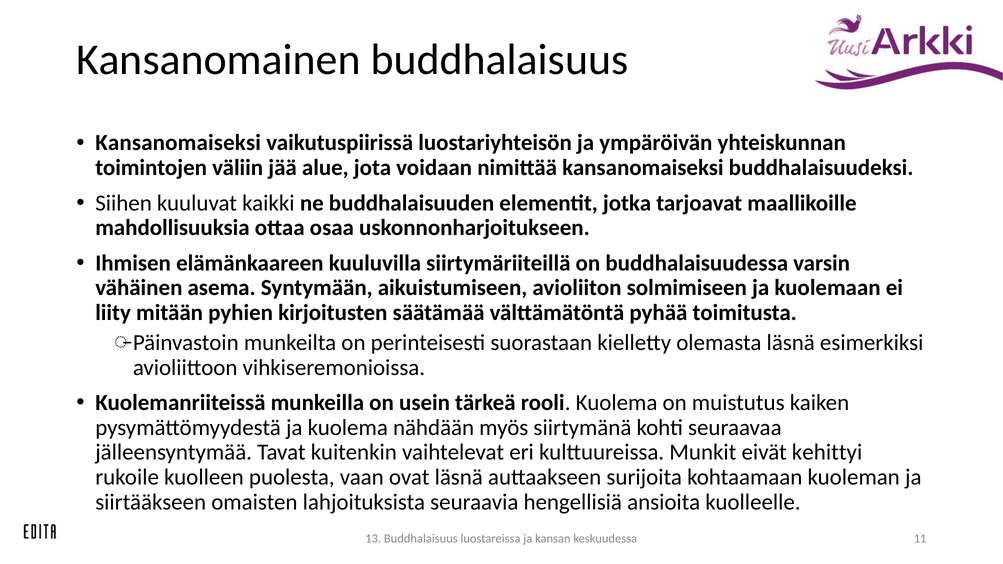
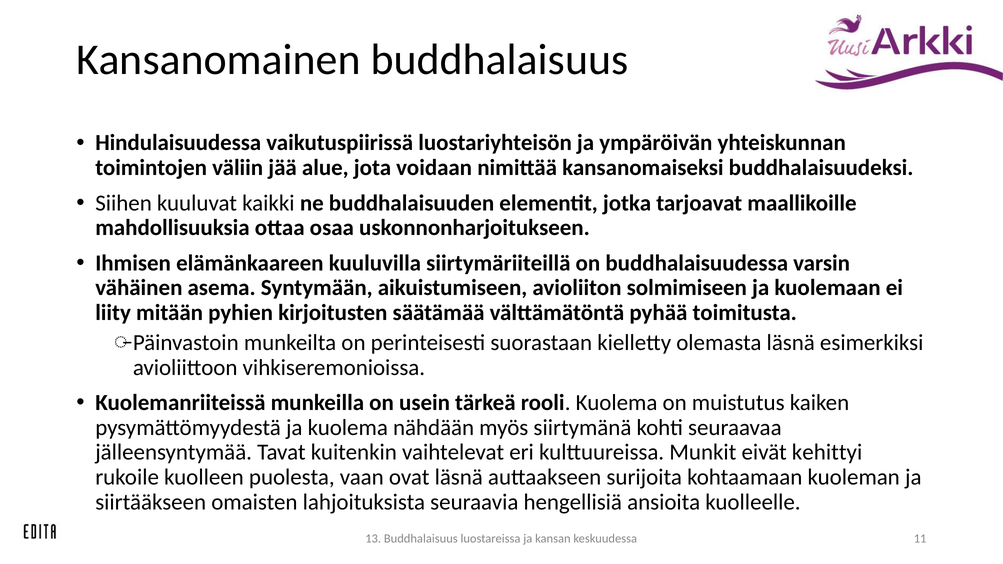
Kansanomaiseksi at (178, 143): Kansanomaiseksi -> Hindulaisuudessa
